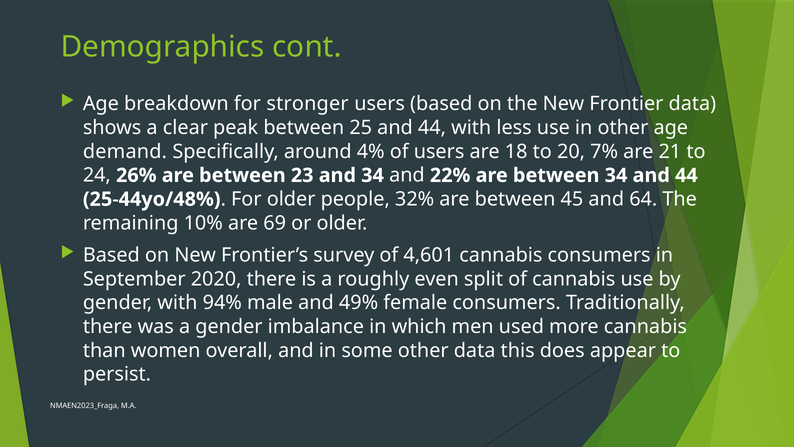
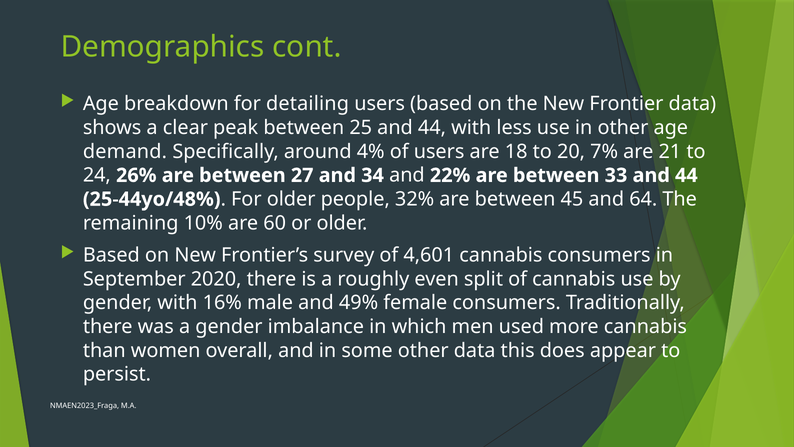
stronger: stronger -> detailing
23: 23 -> 27
between 34: 34 -> 33
69: 69 -> 60
94%: 94% -> 16%
